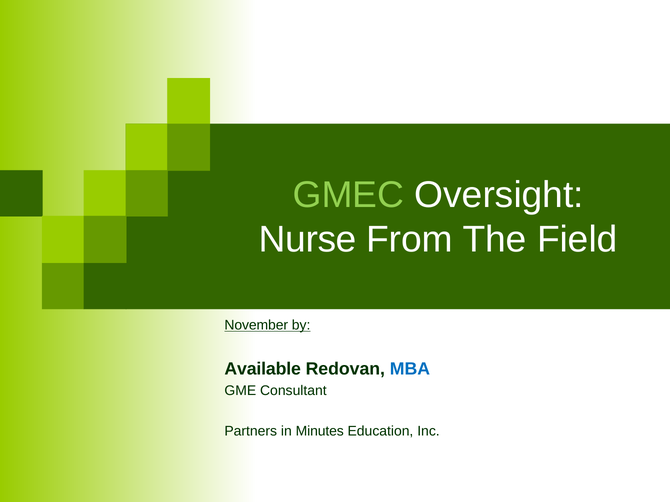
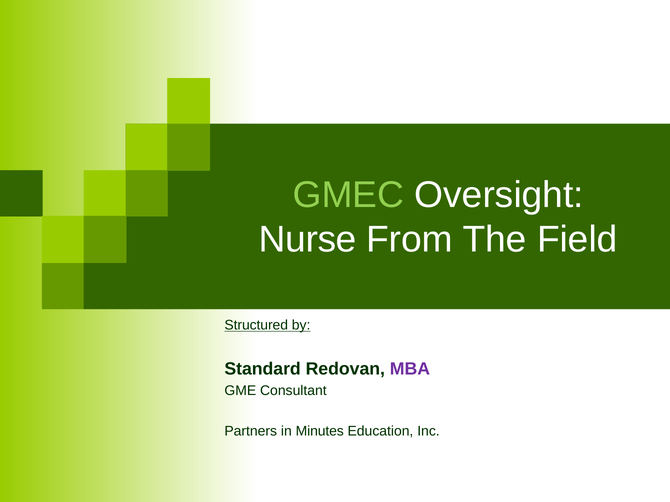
November: November -> Structured
Available: Available -> Standard
MBA colour: blue -> purple
